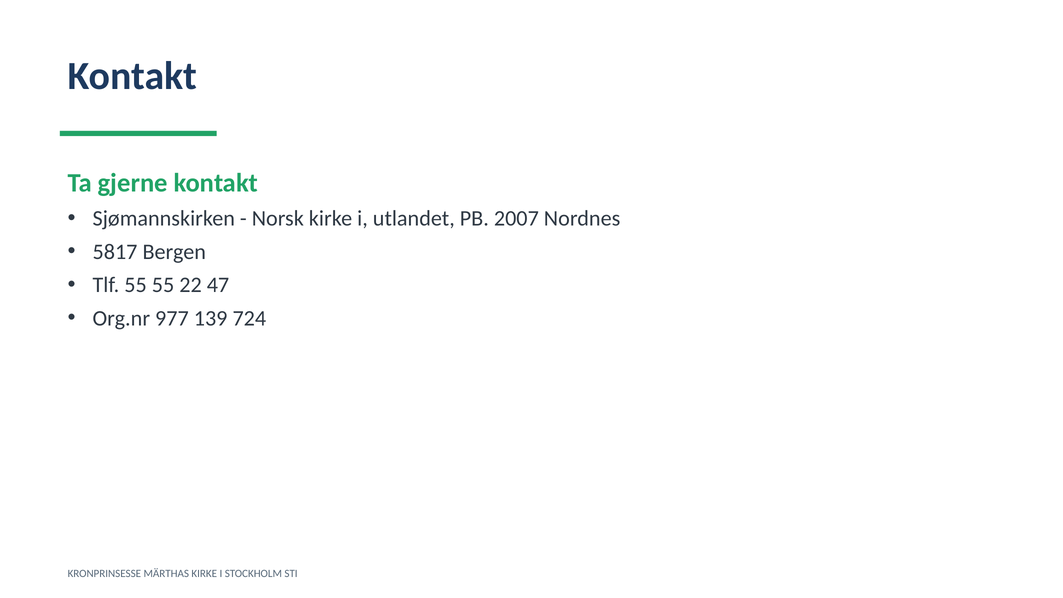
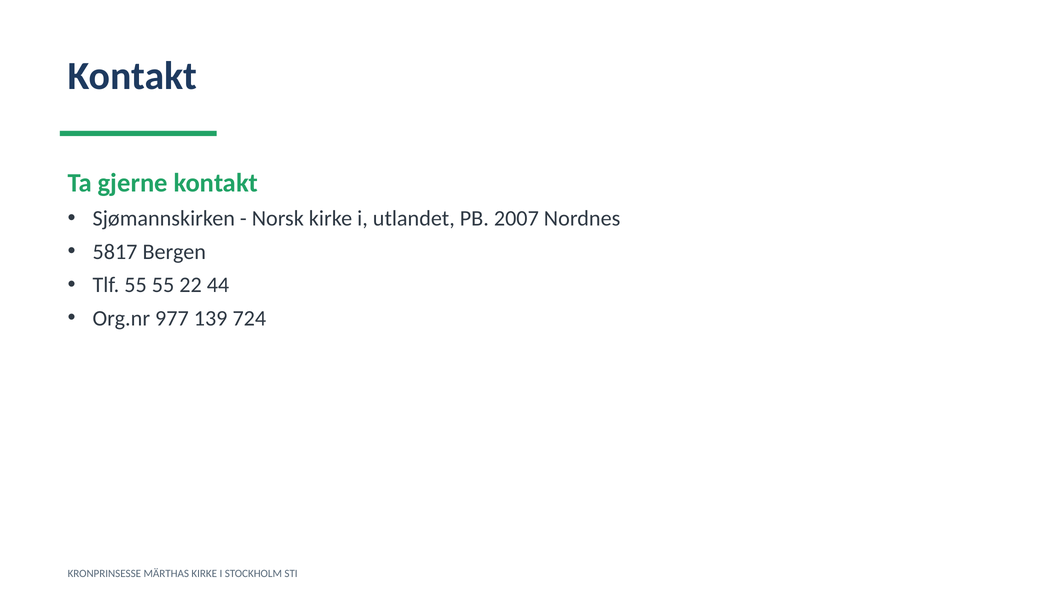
47: 47 -> 44
